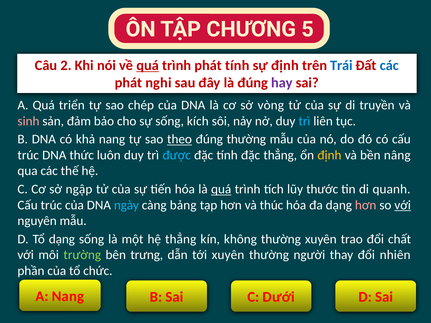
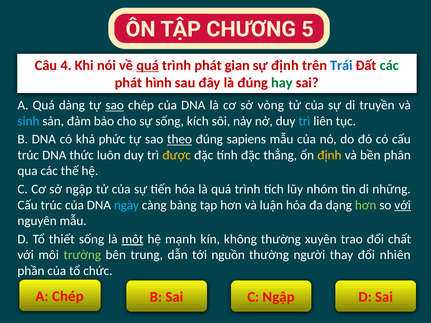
2: 2 -> 4
phát tính: tính -> gian
các at (389, 66) colour: blue -> green
nghi: nghi -> hình
hay colour: purple -> green
triển: triển -> dàng
sao at (115, 105) underline: none -> present
sinh colour: pink -> light blue
khả nang: nang -> phức
đúng thường: thường -> sapiens
được colour: light blue -> yellow
nâng: nâng -> phân
quá at (221, 189) underline: present -> none
thước: thước -> nhóm
quanh: quanh -> những
thúc: thúc -> luận
hơn at (366, 205) colour: pink -> light green
Tổ dạng: dạng -> thiết
một underline: none -> present
hệ thẳng: thẳng -> mạnh
trưng: trưng -> trung
tới xuyên: xuyên -> nguồn
A Nang: Nang -> Chép
C Dưới: Dưới -> Ngập
